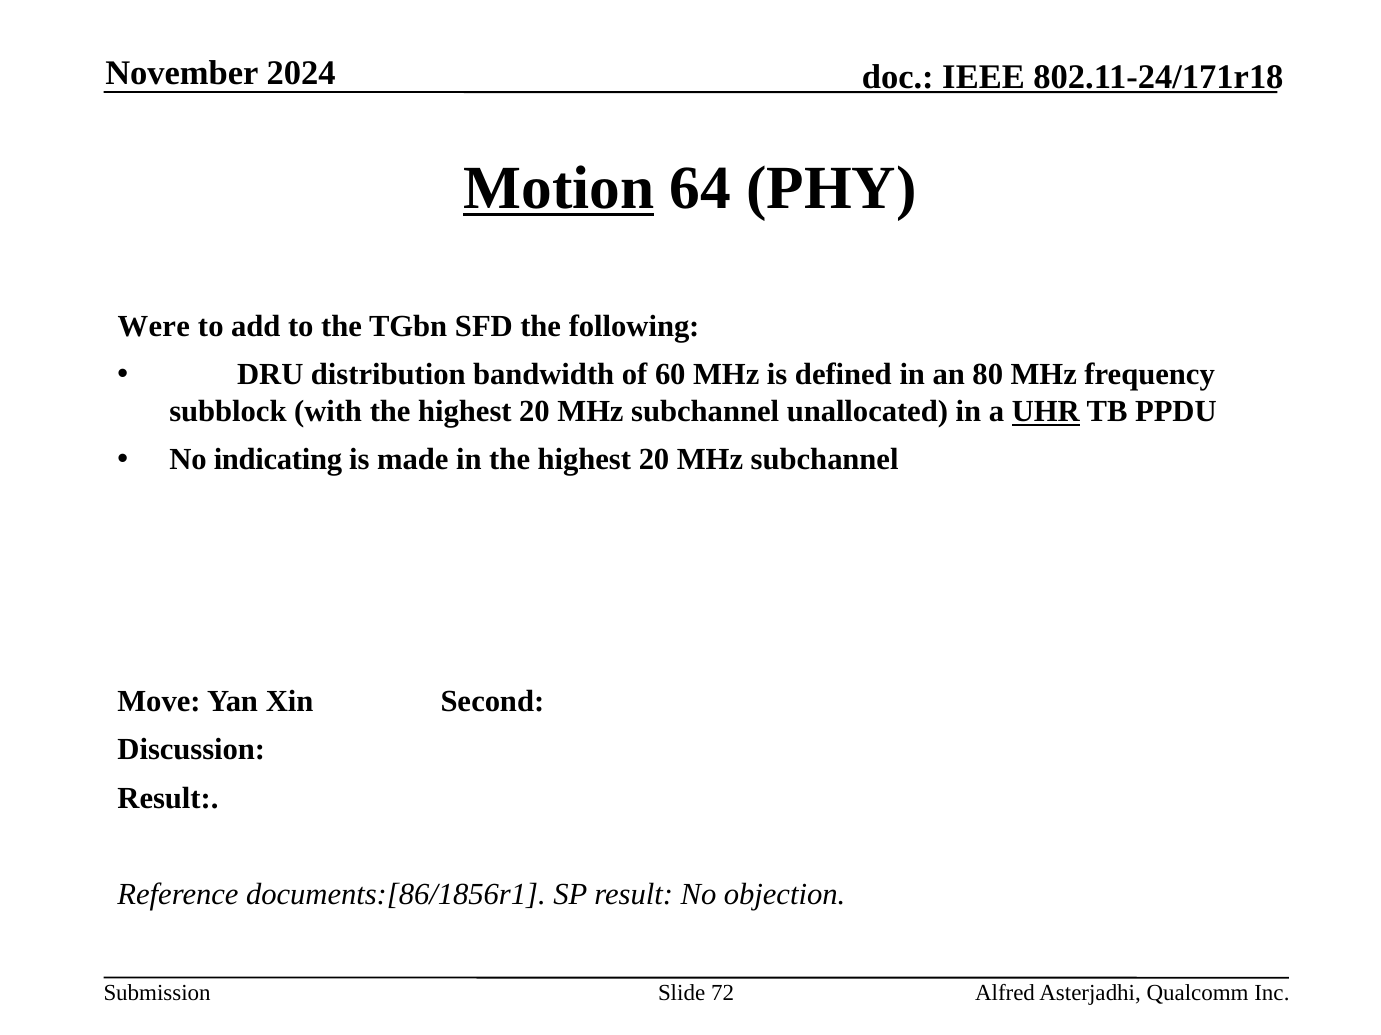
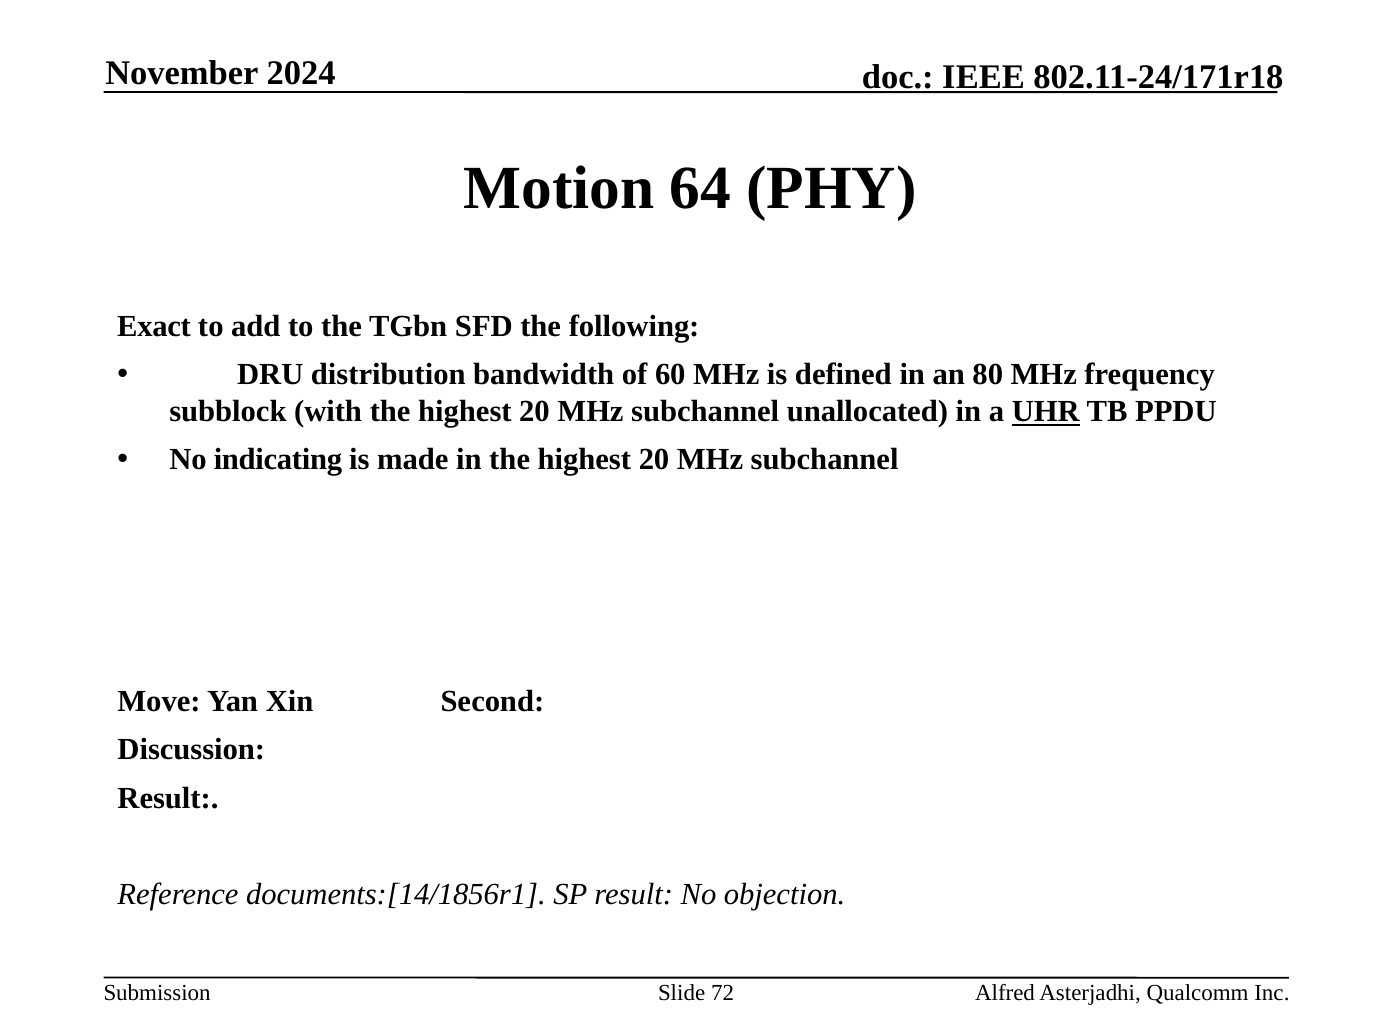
Motion underline: present -> none
Were: Were -> Exact
documents:[86/1856r1: documents:[86/1856r1 -> documents:[14/1856r1
